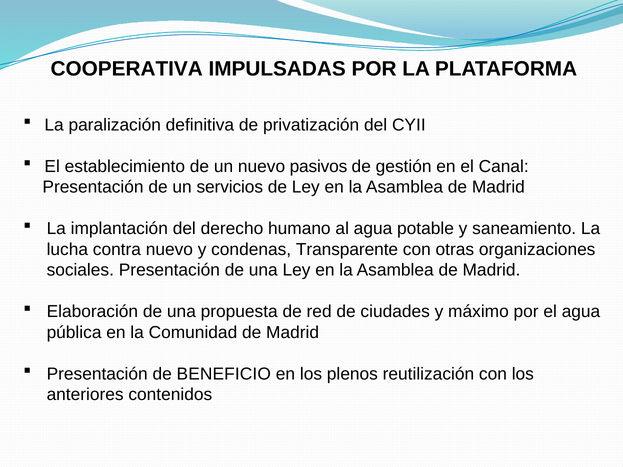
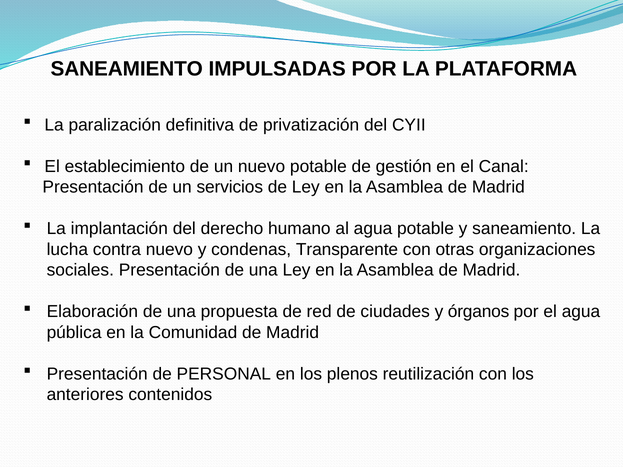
COOPERATIVA at (127, 69): COOPERATIVA -> SANEAMIENTO
nuevo pasivos: pasivos -> potable
máximo: máximo -> órganos
BENEFICIO: BENEFICIO -> PERSONAL
